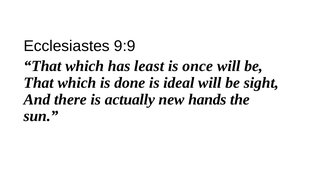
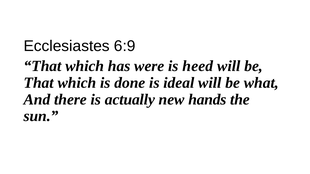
9:9: 9:9 -> 6:9
least: least -> were
once: once -> heed
sight: sight -> what
